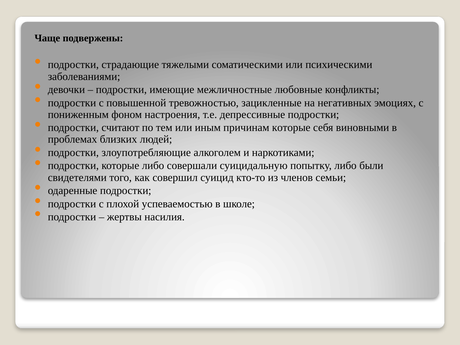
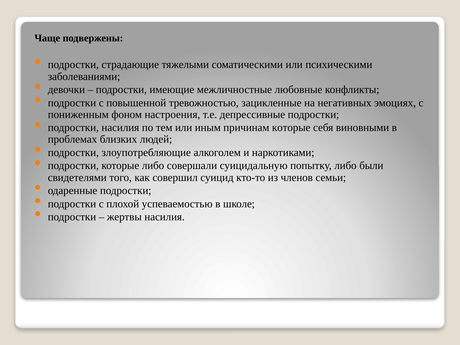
подростки считают: считают -> насилия
